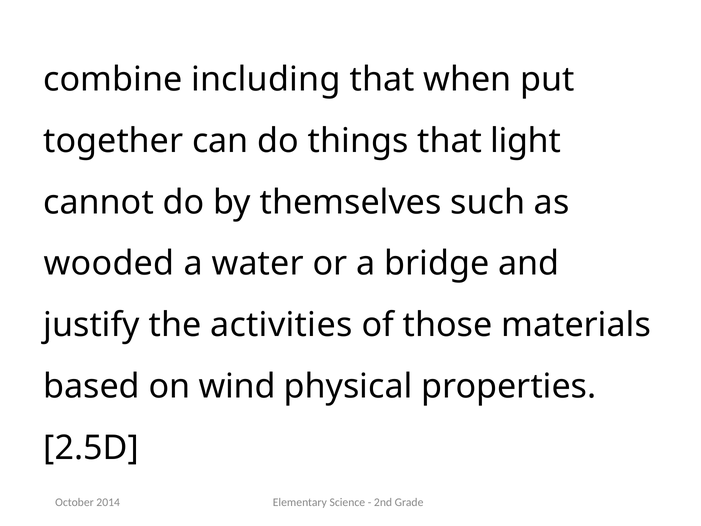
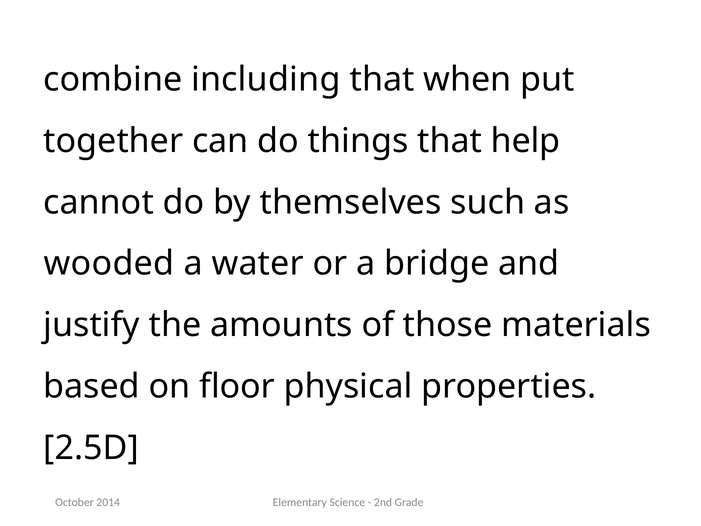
light: light -> help
activities: activities -> amounts
wind: wind -> floor
